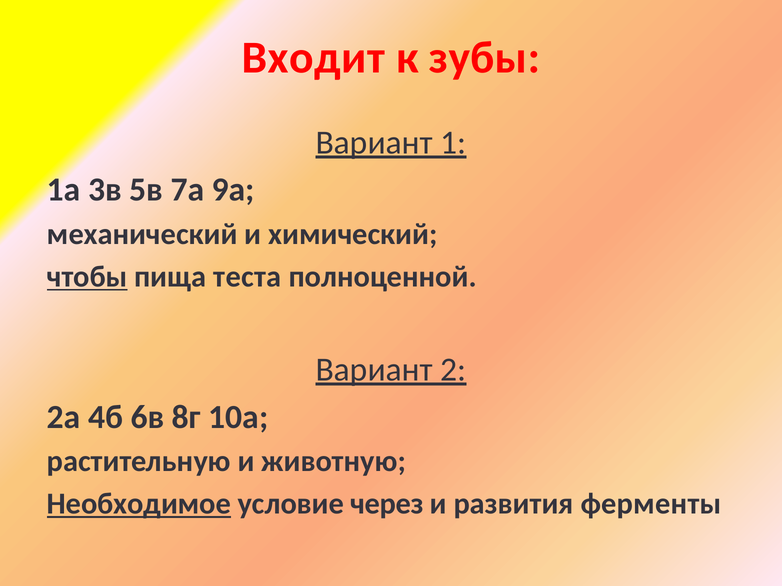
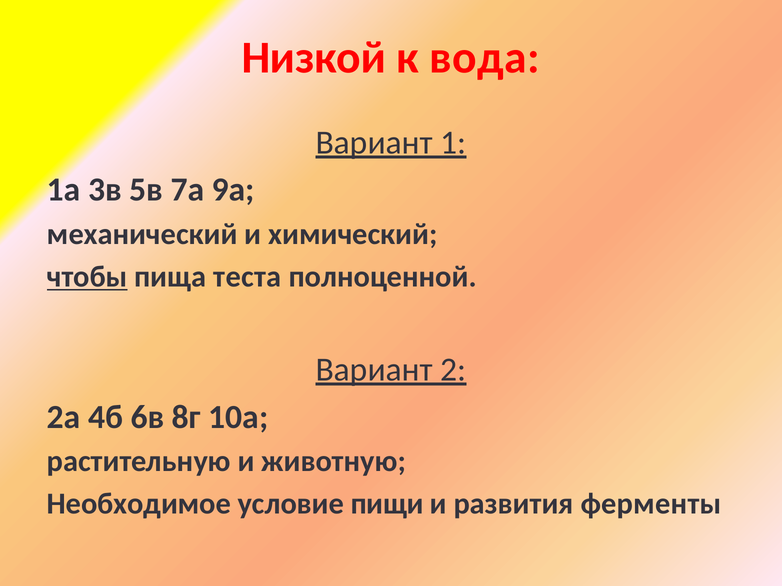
Входит: Входит -> Низкой
зубы: зубы -> вода
Необходимое underline: present -> none
через: через -> пищи
